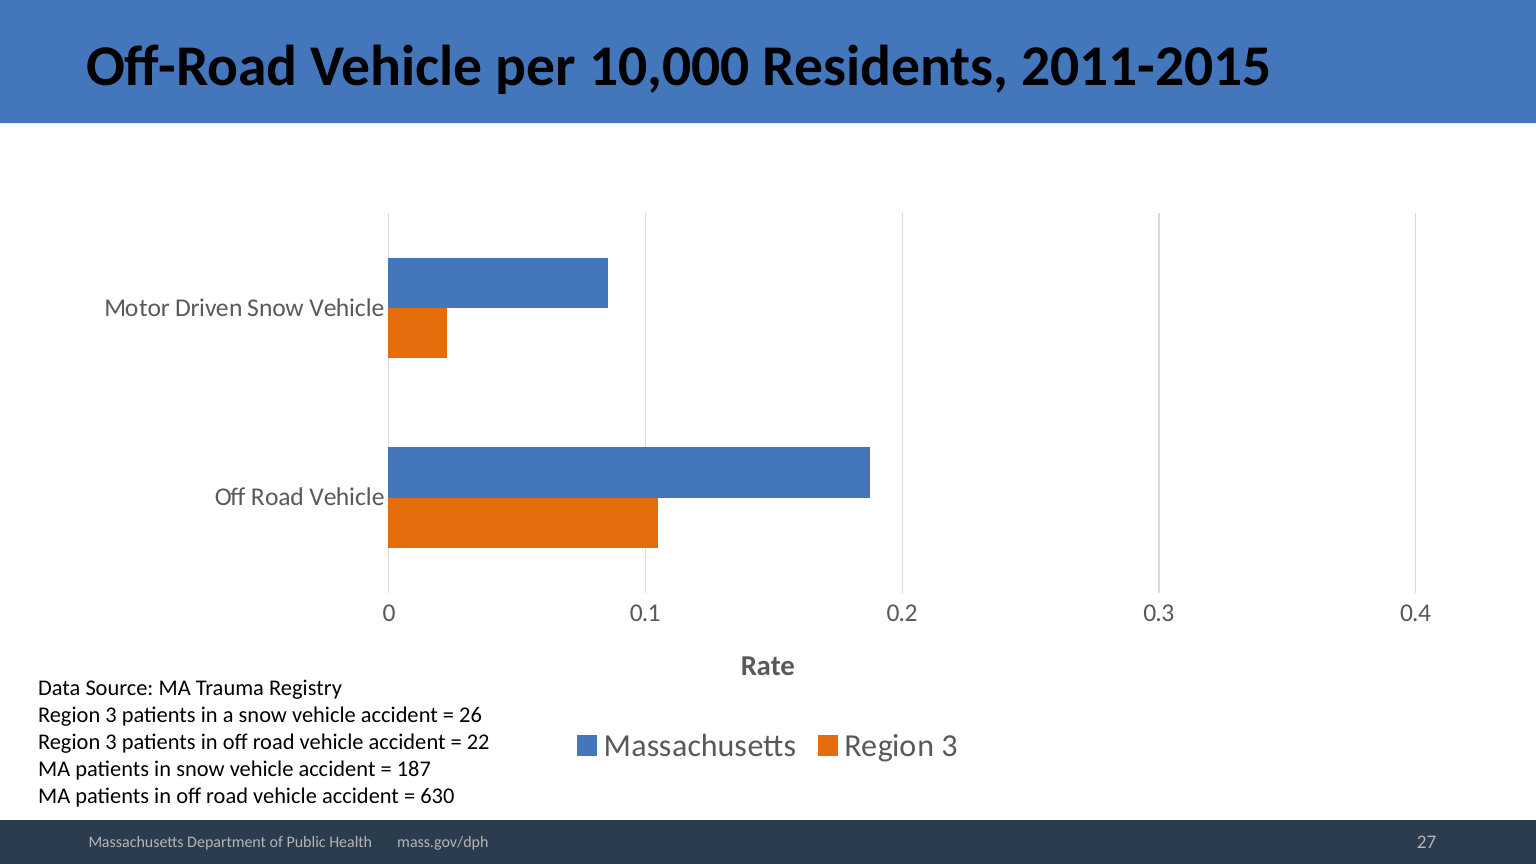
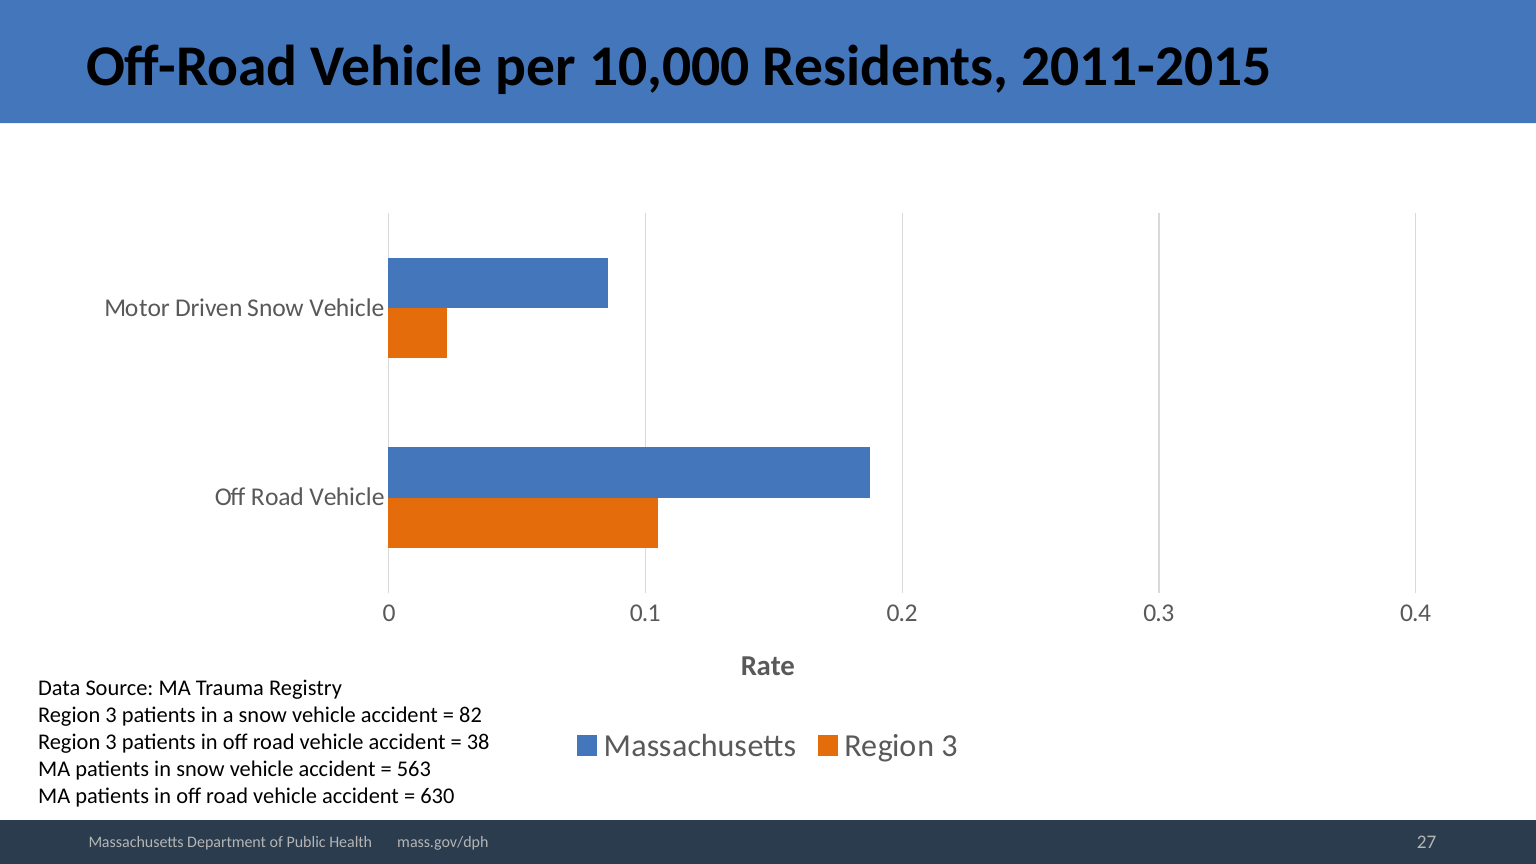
26: 26 -> 82
22: 22 -> 38
187: 187 -> 563
